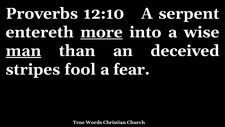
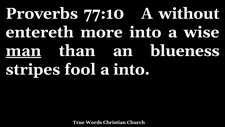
12:10: 12:10 -> 77:10
serpent: serpent -> without
more underline: present -> none
deceived: deceived -> blueness
a fear: fear -> into
